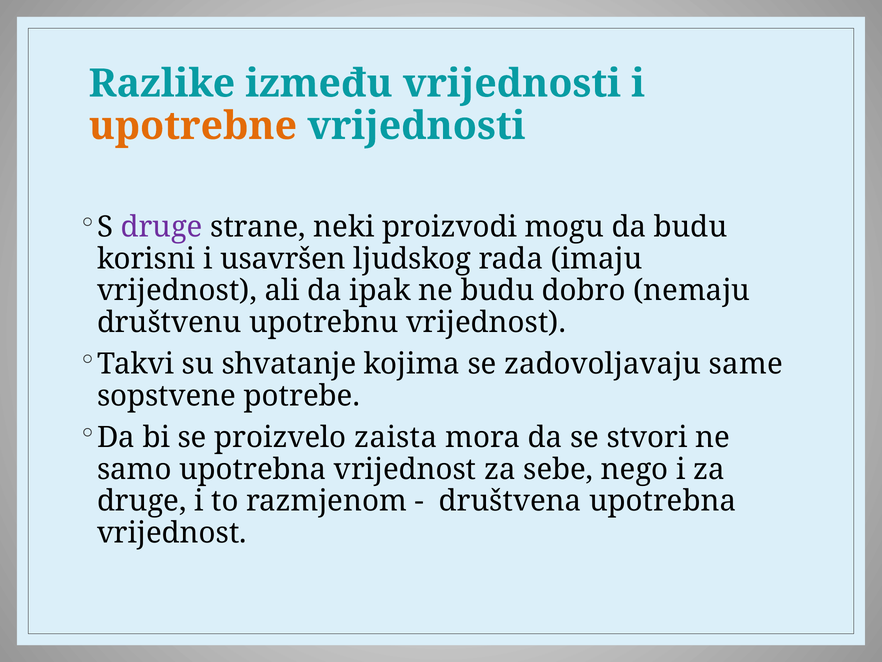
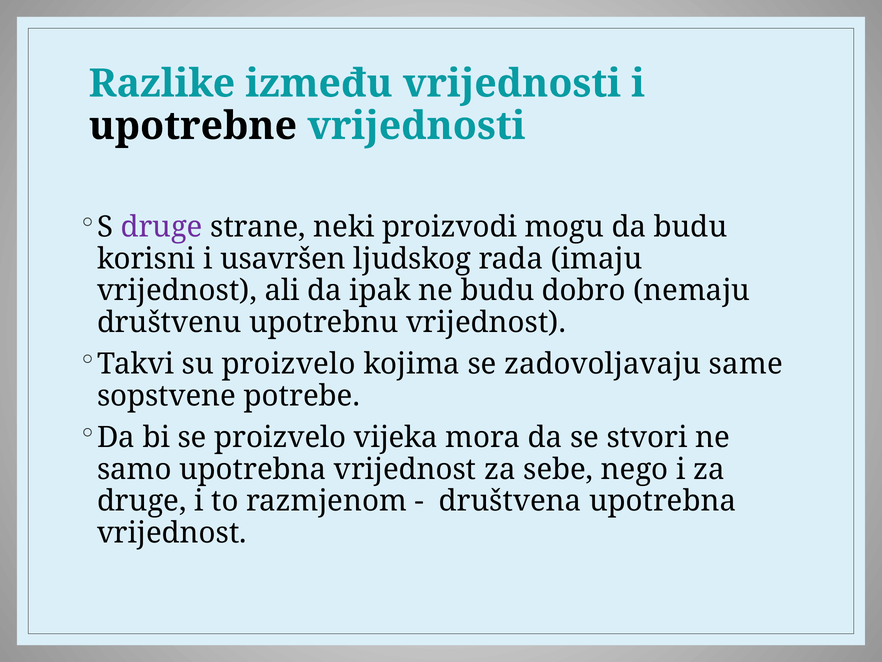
upotrebne colour: orange -> black
su shvatanje: shvatanje -> proizvelo
zaista: zaista -> vijeka
